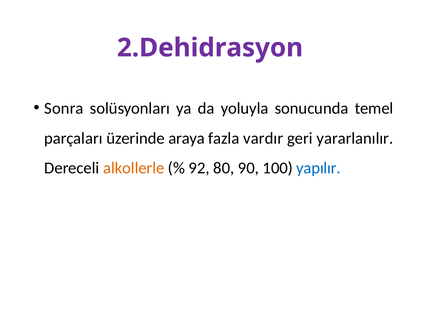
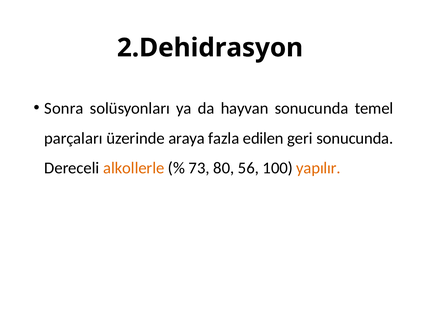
2.Dehidrasyon colour: purple -> black
yoluyla: yoluyla -> hayvan
vardır: vardır -> edilen
geri yararlanılır: yararlanılır -> sonucunda
92: 92 -> 73
90: 90 -> 56
yapılır colour: blue -> orange
